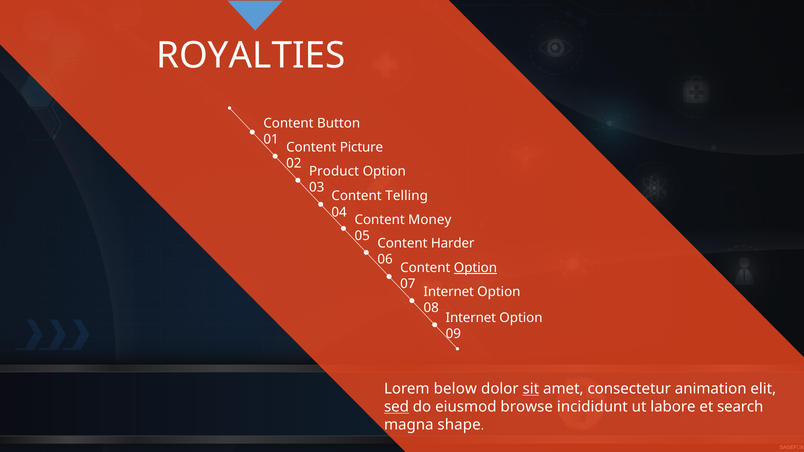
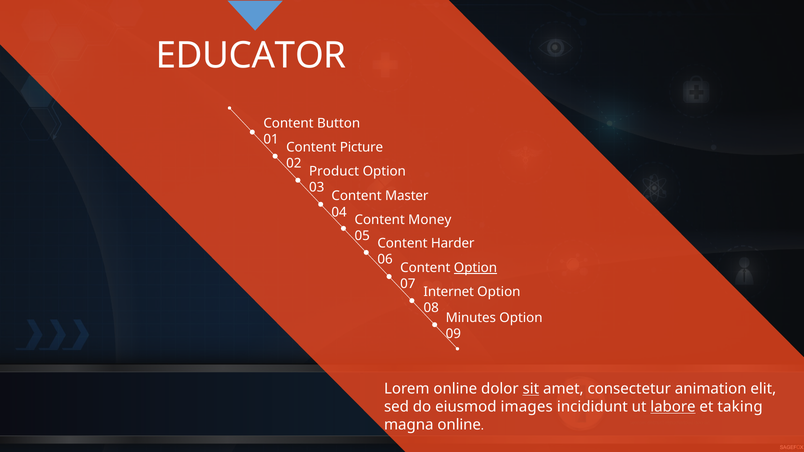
ROYALTIES: ROYALTIES -> EDUCATOR
Telling: Telling -> Master
Internet at (471, 318): Internet -> Minutes
Lorem below: below -> online
sed underline: present -> none
browse: browse -> images
labore underline: none -> present
search: search -> taking
magna shape: shape -> online
